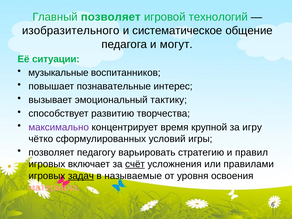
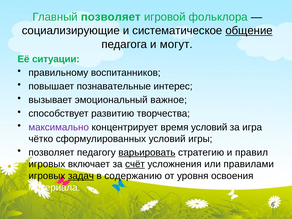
технологий: технологий -> фольклора
изобразительного: изобразительного -> социализирующие
общение underline: none -> present
музыкальные: музыкальные -> правильному
тактику: тактику -> важное
время крупной: крупной -> условий
игру: игру -> игра
варьировать underline: none -> present
называемые: называемые -> содержанию
материала colour: pink -> white
